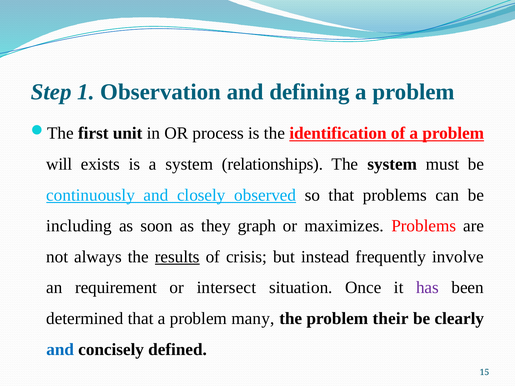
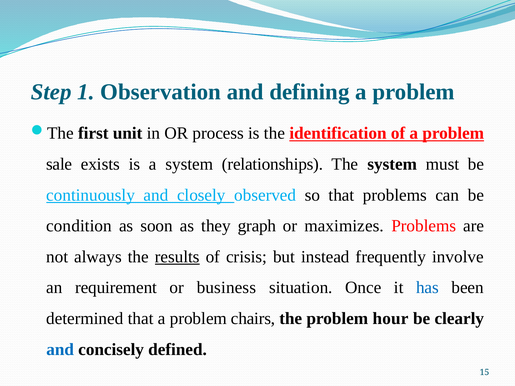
will: will -> sale
observed underline: present -> none
including: including -> condition
intersect: intersect -> business
has colour: purple -> blue
many: many -> chairs
their: their -> hour
